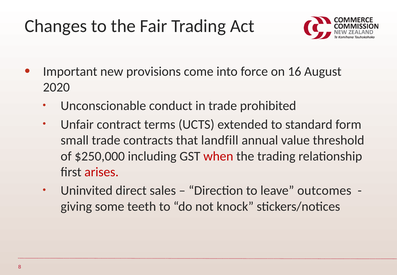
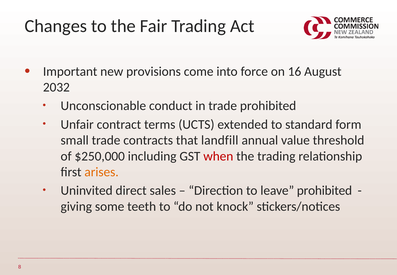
2020: 2020 -> 2032
arises colour: red -> orange
leave outcomes: outcomes -> prohibited
